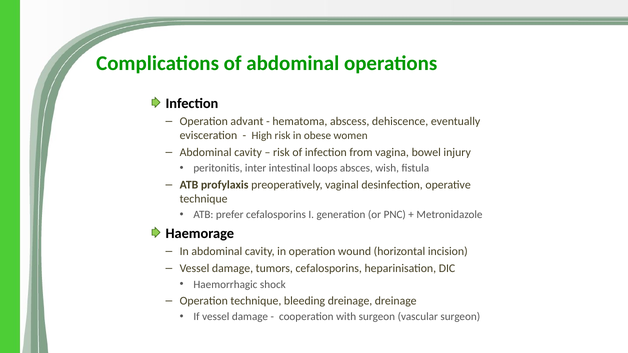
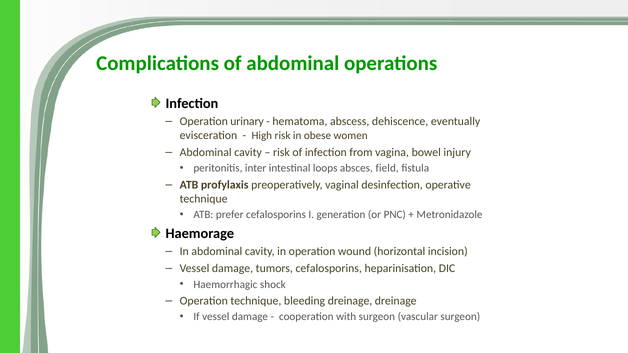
advant: advant -> urinary
wish: wish -> field
